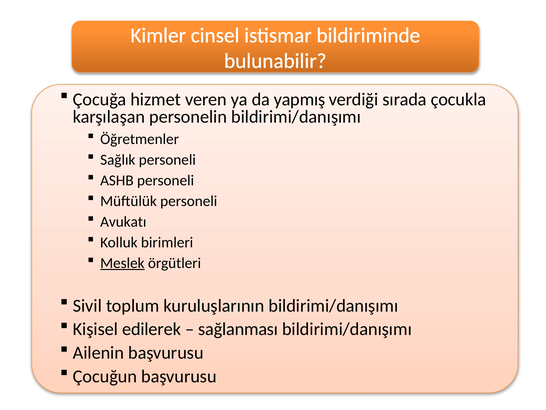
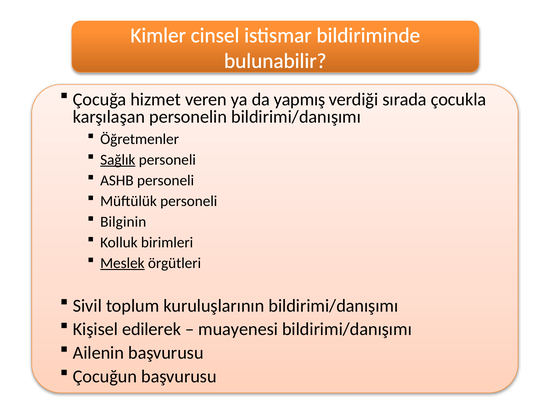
Sağlık underline: none -> present
Avukatı: Avukatı -> Bilginin
sağlanması: sağlanması -> muayenesi
